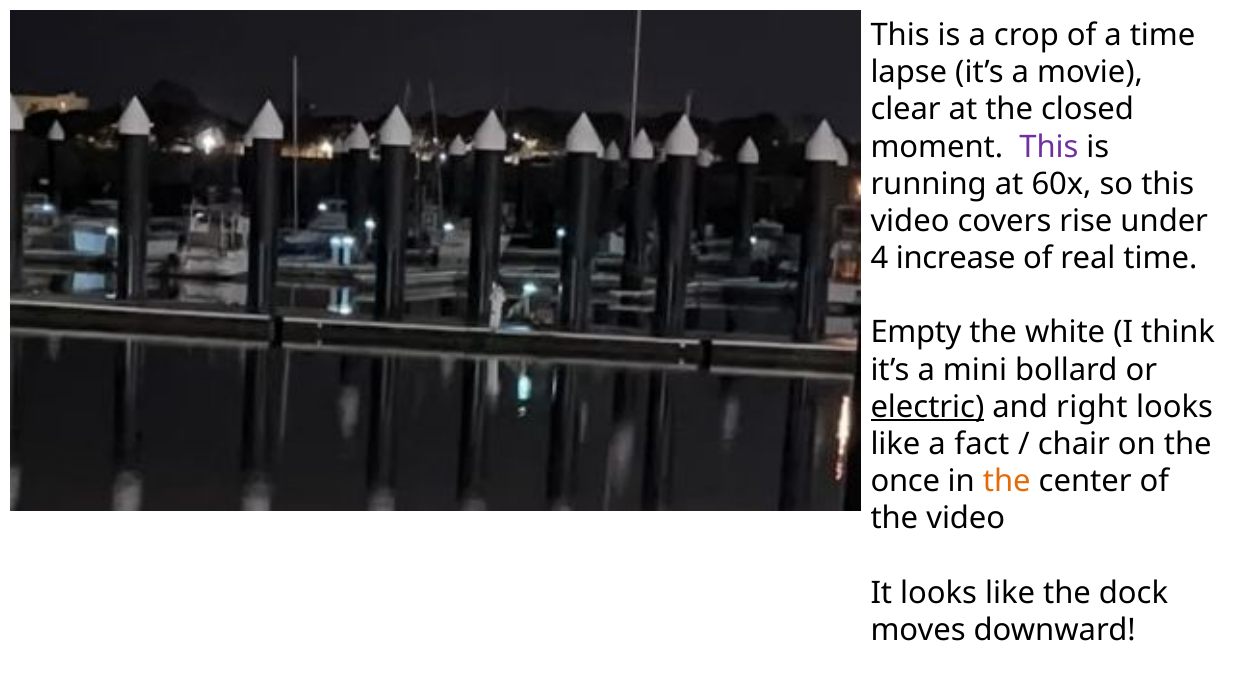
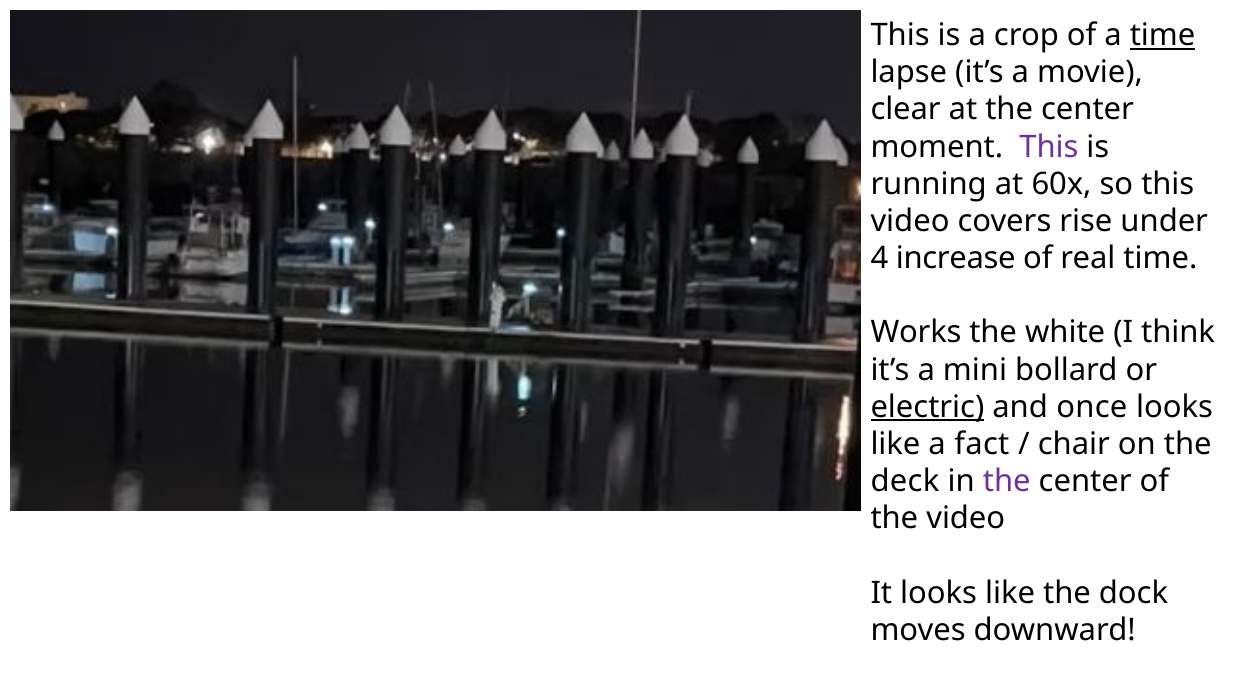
time at (1163, 35) underline: none -> present
at the closed: closed -> center
Empty: Empty -> Works
right: right -> once
once: once -> deck
the at (1007, 481) colour: orange -> purple
